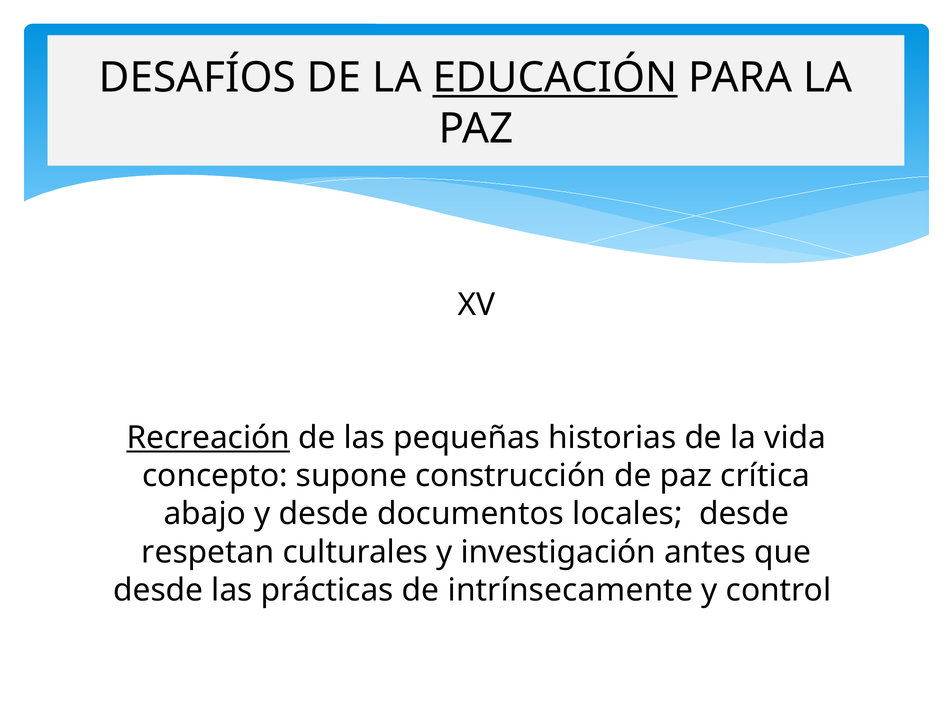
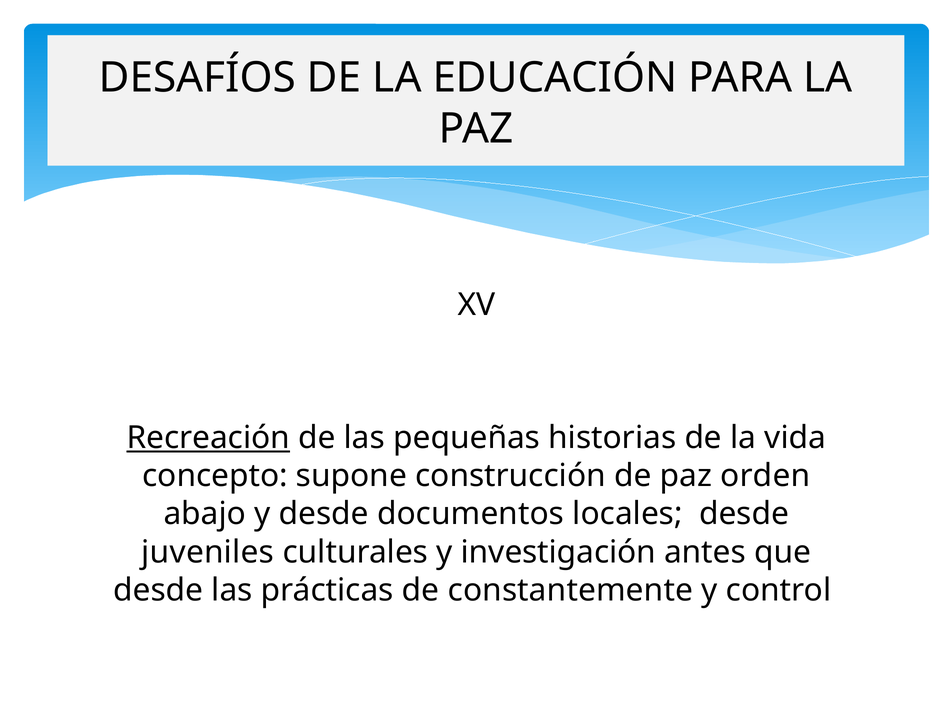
EDUCACIÓN underline: present -> none
crítica: crítica -> orden
respetan: respetan -> juveniles
intrínsecamente: intrínsecamente -> constantemente
